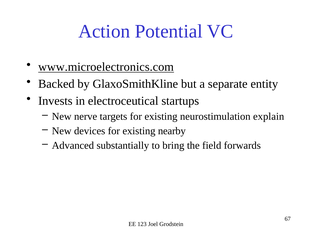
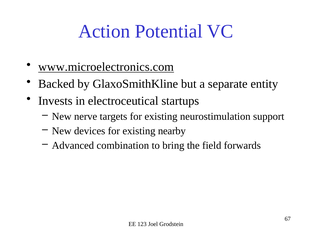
explain: explain -> support
substantially: substantially -> combination
